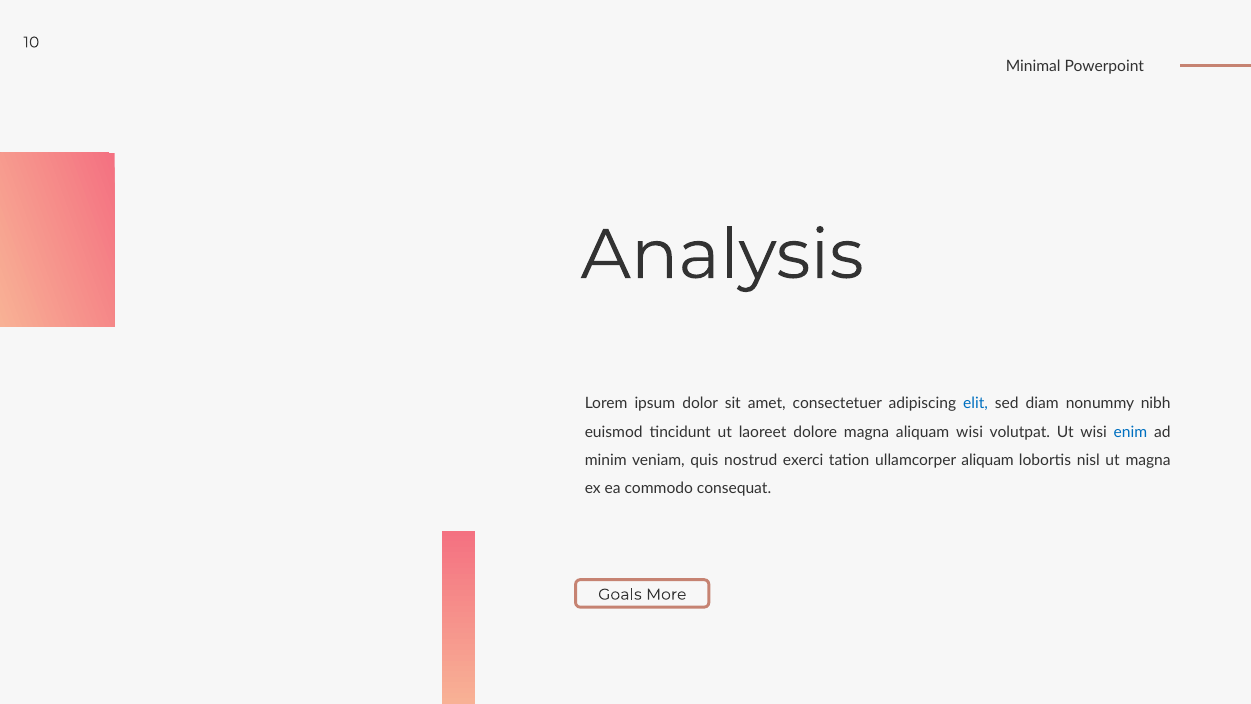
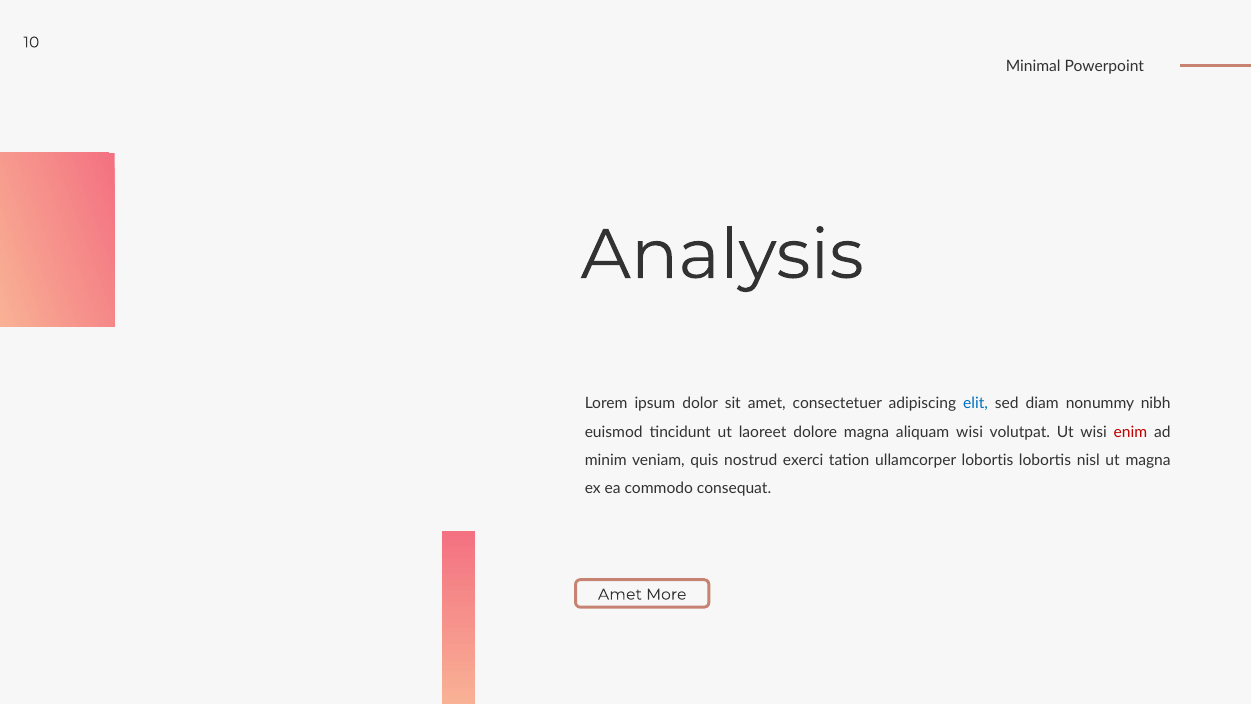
enim colour: blue -> red
ullamcorper aliquam: aliquam -> lobortis
Goals at (620, 594): Goals -> Amet
